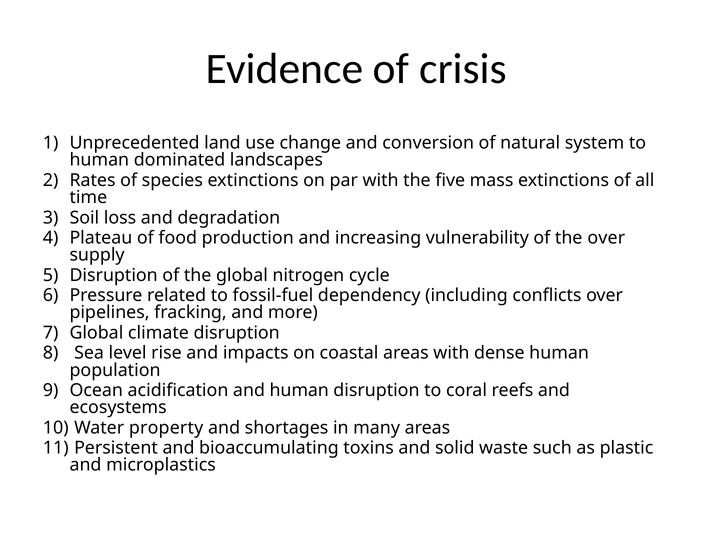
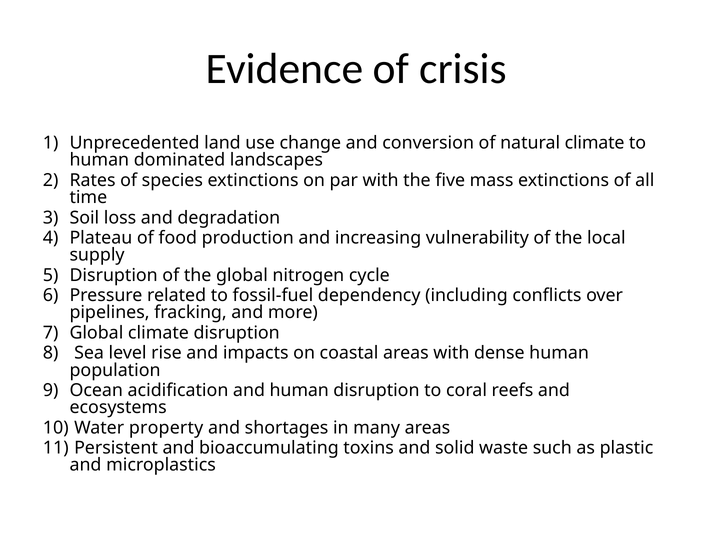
natural system: system -> climate
the over: over -> local
